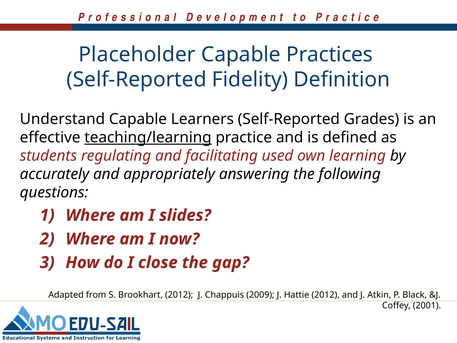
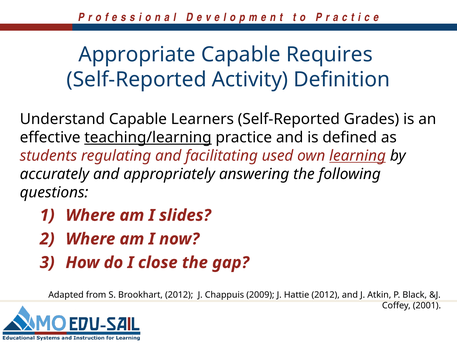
Placeholder: Placeholder -> Appropriate
Practices: Practices -> Requires
Fidelity: Fidelity -> Activity
learning underline: none -> present
